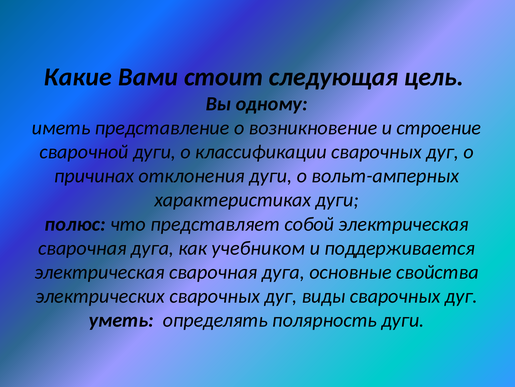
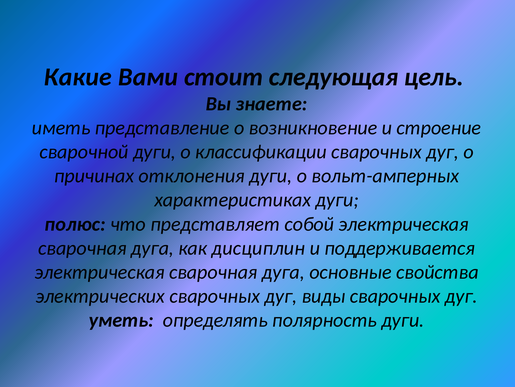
одному: одному -> знаете
учебником: учебником -> дисциплин
